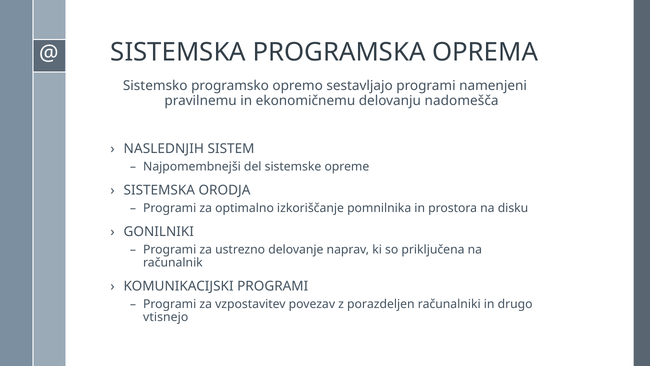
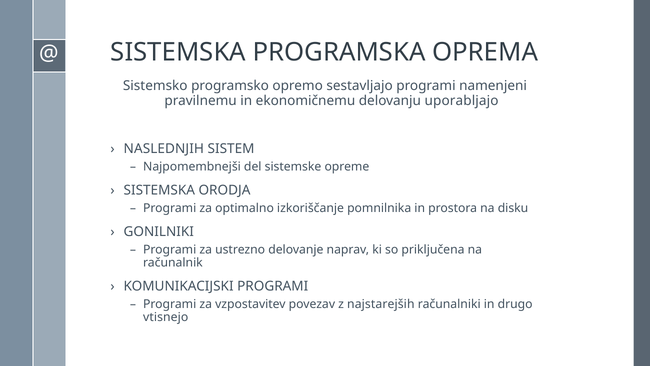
nadomešča: nadomešča -> uporabljajo
porazdeljen: porazdeljen -> najstarejših
